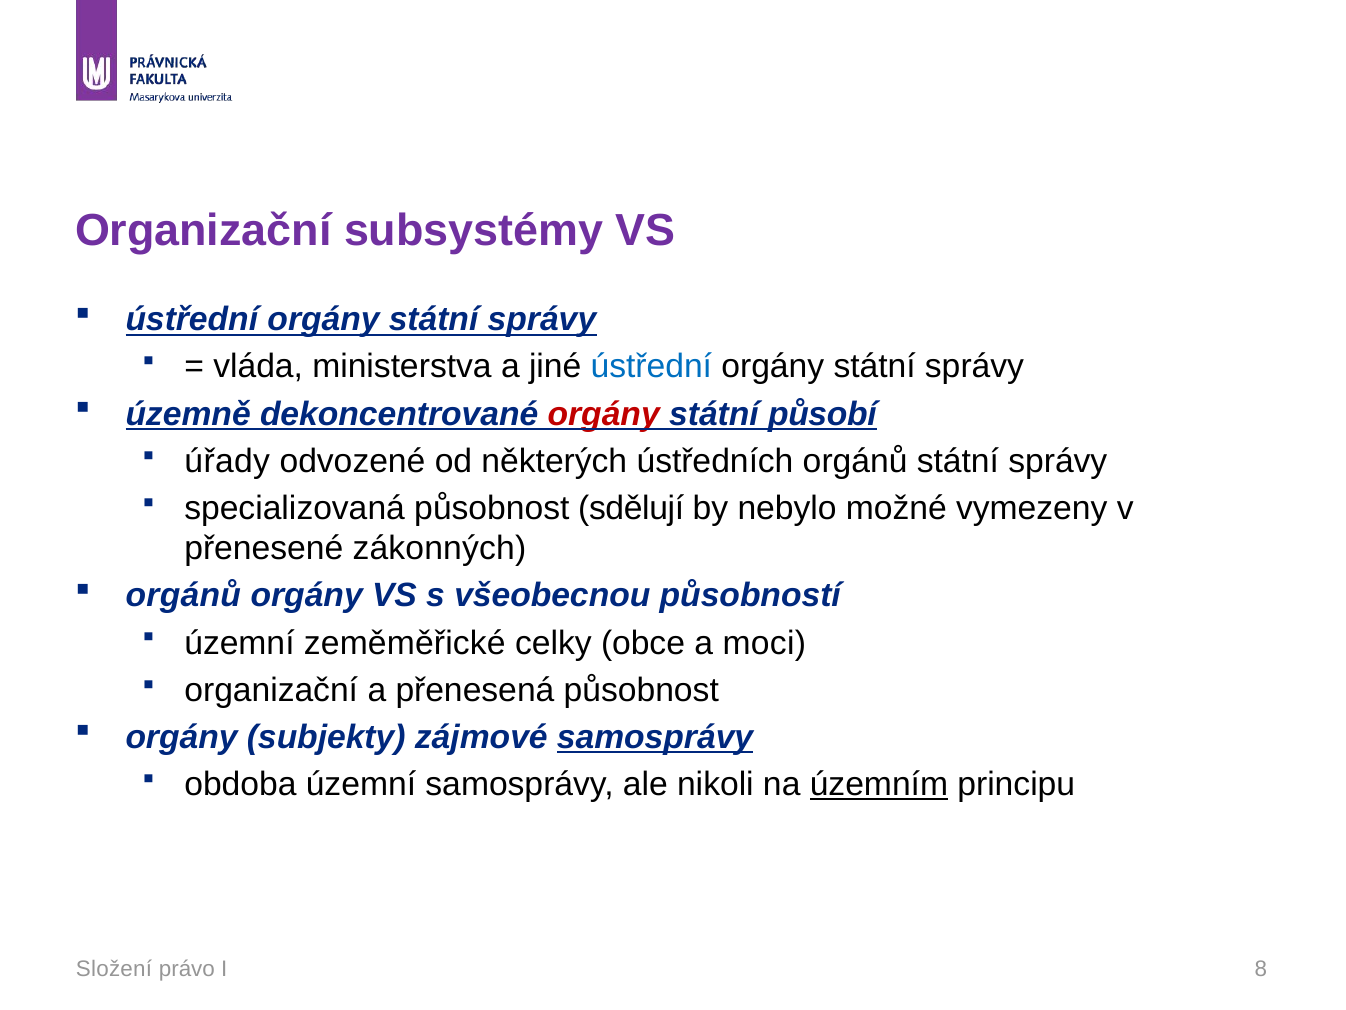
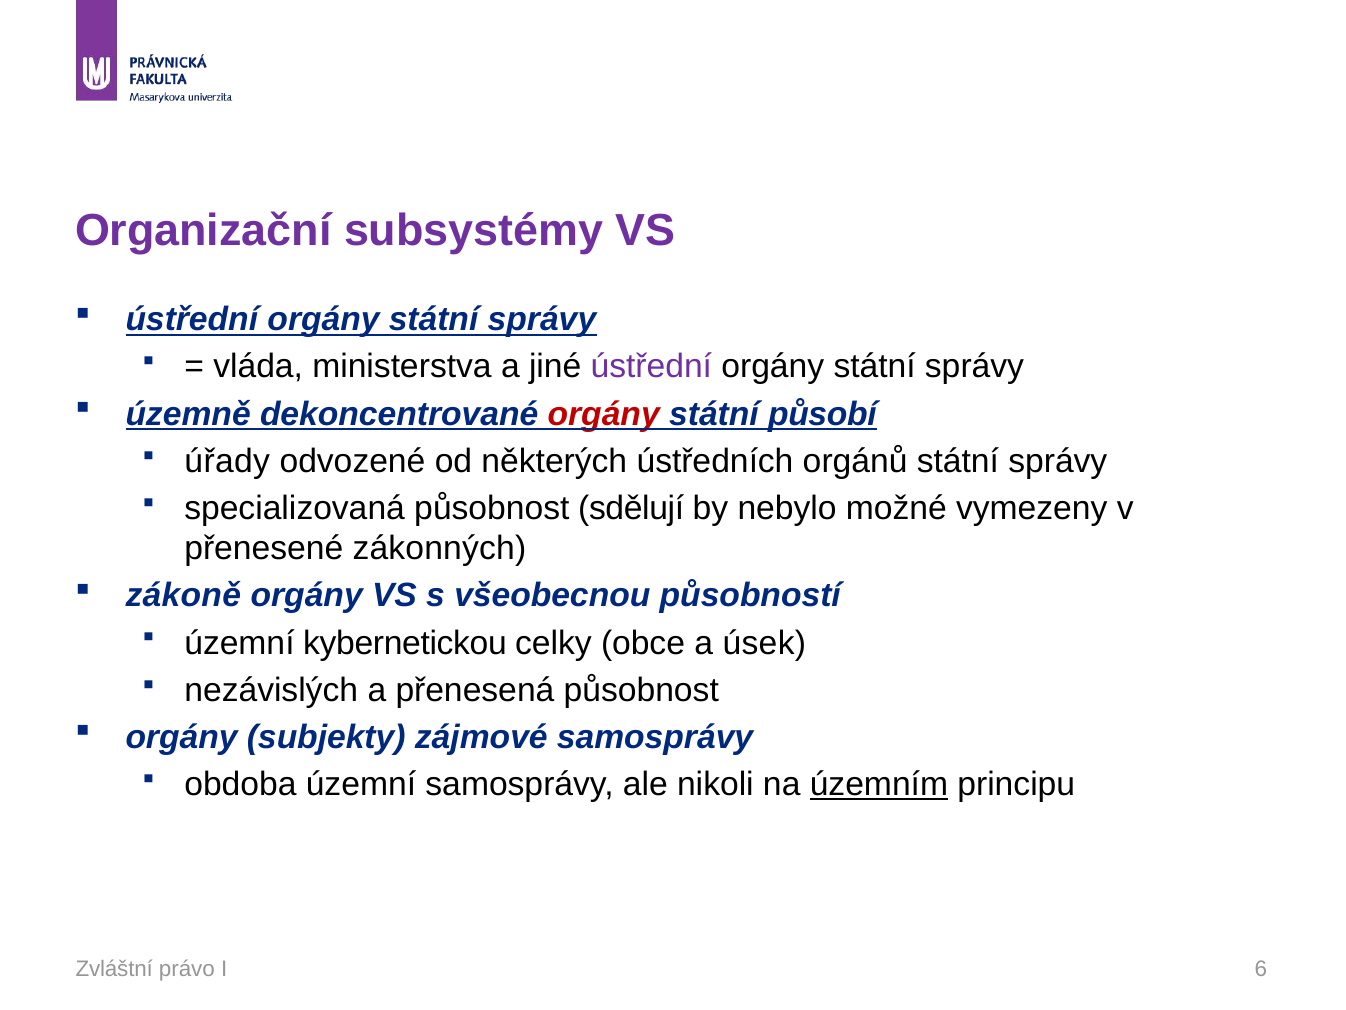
ústřední at (651, 367) colour: blue -> purple
orgánů at (183, 595): orgánů -> zákoně
zeměměřické: zeměměřické -> kybernetickou
moci: moci -> úsek
organizační at (271, 690): organizační -> nezávislých
samosprávy at (655, 737) underline: present -> none
Složení: Složení -> Zvláštní
8: 8 -> 6
